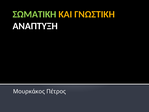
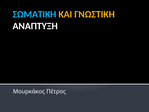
ΣΩΜΑΤΙΚΗ colour: light green -> light blue
